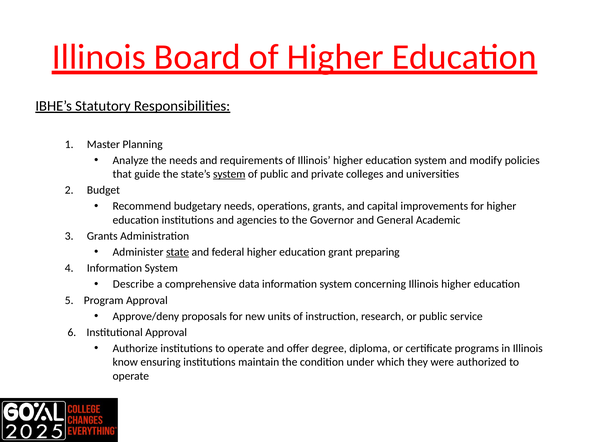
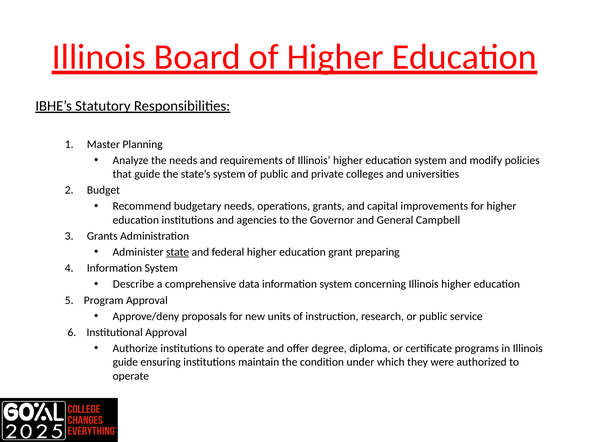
system at (229, 174) underline: present -> none
Academic: Academic -> Campbell
know at (125, 362): know -> guide
